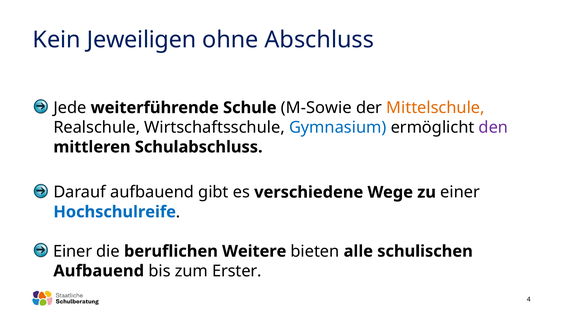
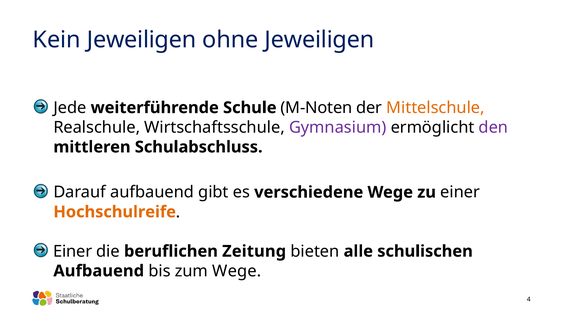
ohne Abschluss: Abschluss -> Jeweiligen
M-Sowie: M-Sowie -> M-Noten
Gymnasium colour: blue -> purple
Hochschulreife colour: blue -> orange
Weitere: Weitere -> Zeitung
zum Erster: Erster -> Wege
